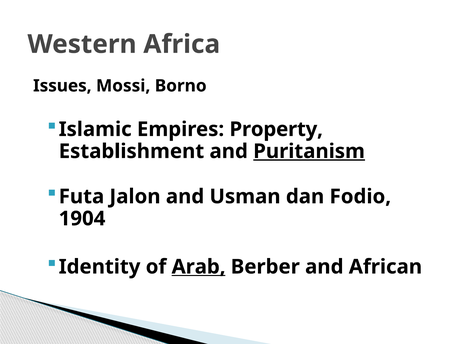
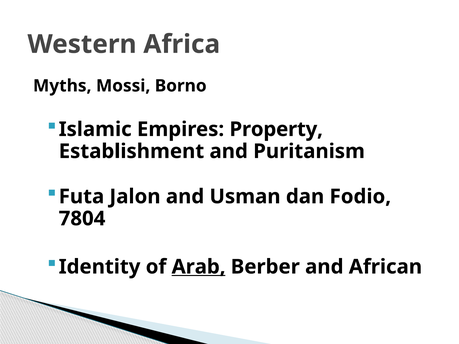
Issues: Issues -> Myths
Puritanism underline: present -> none
1904: 1904 -> 7804
